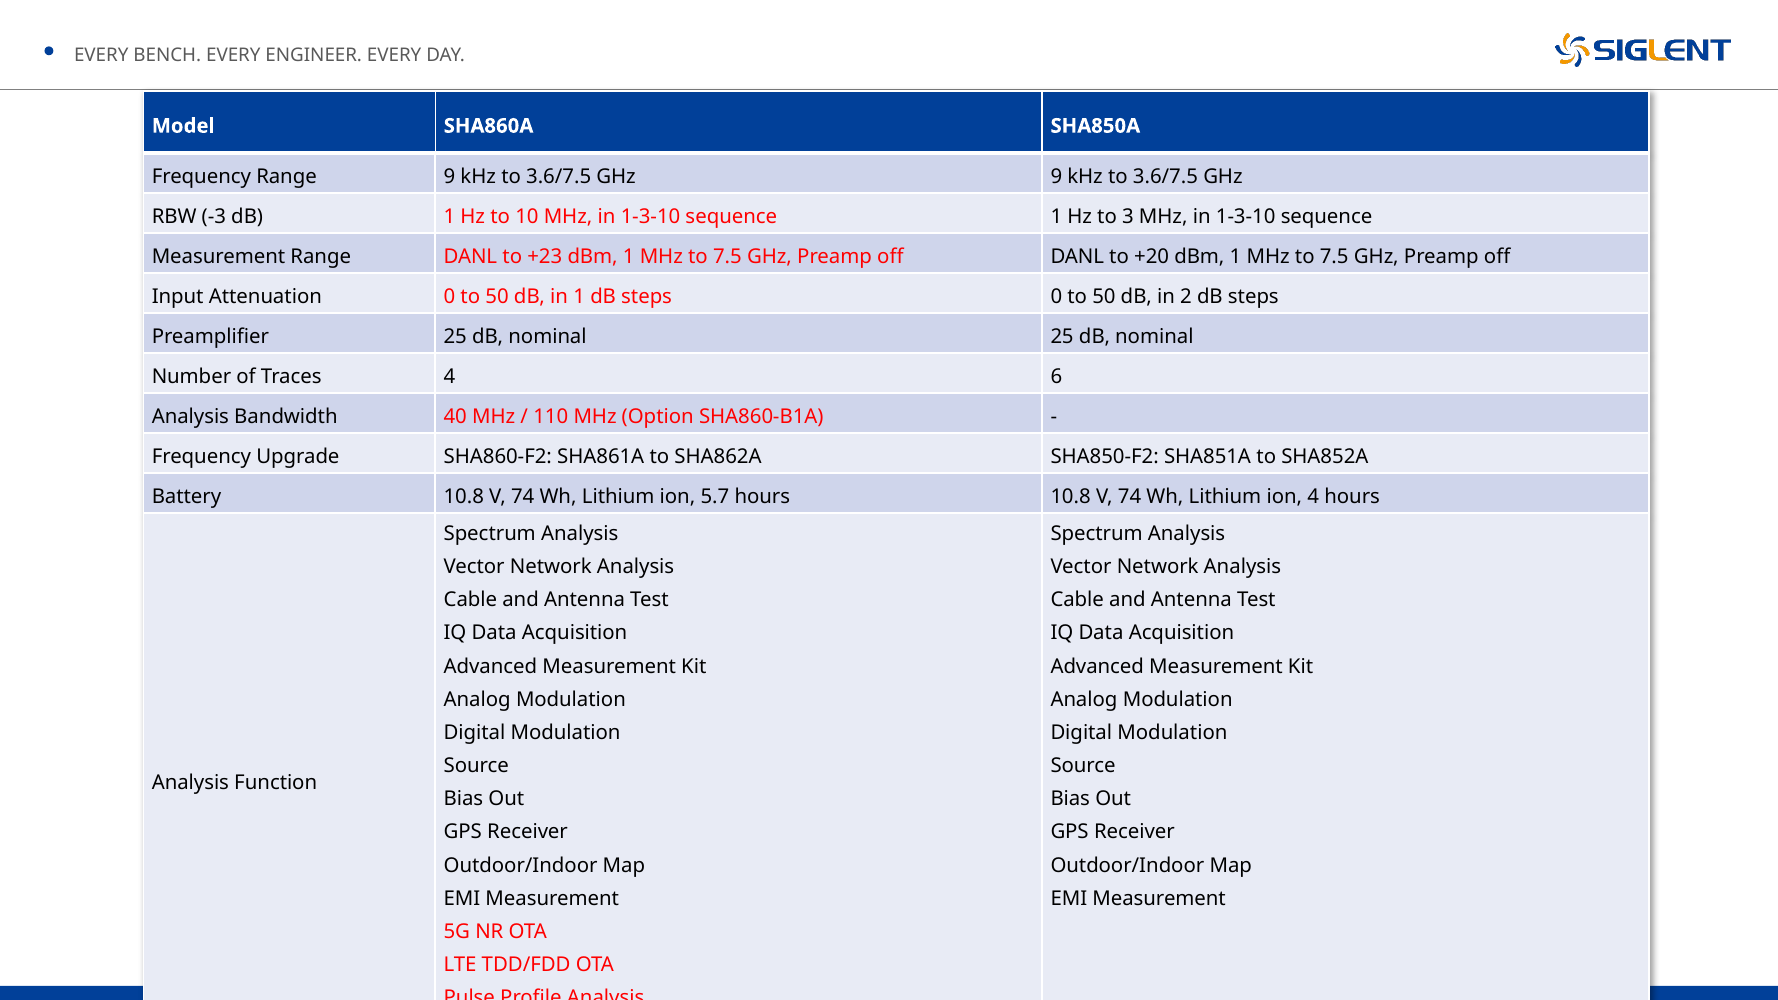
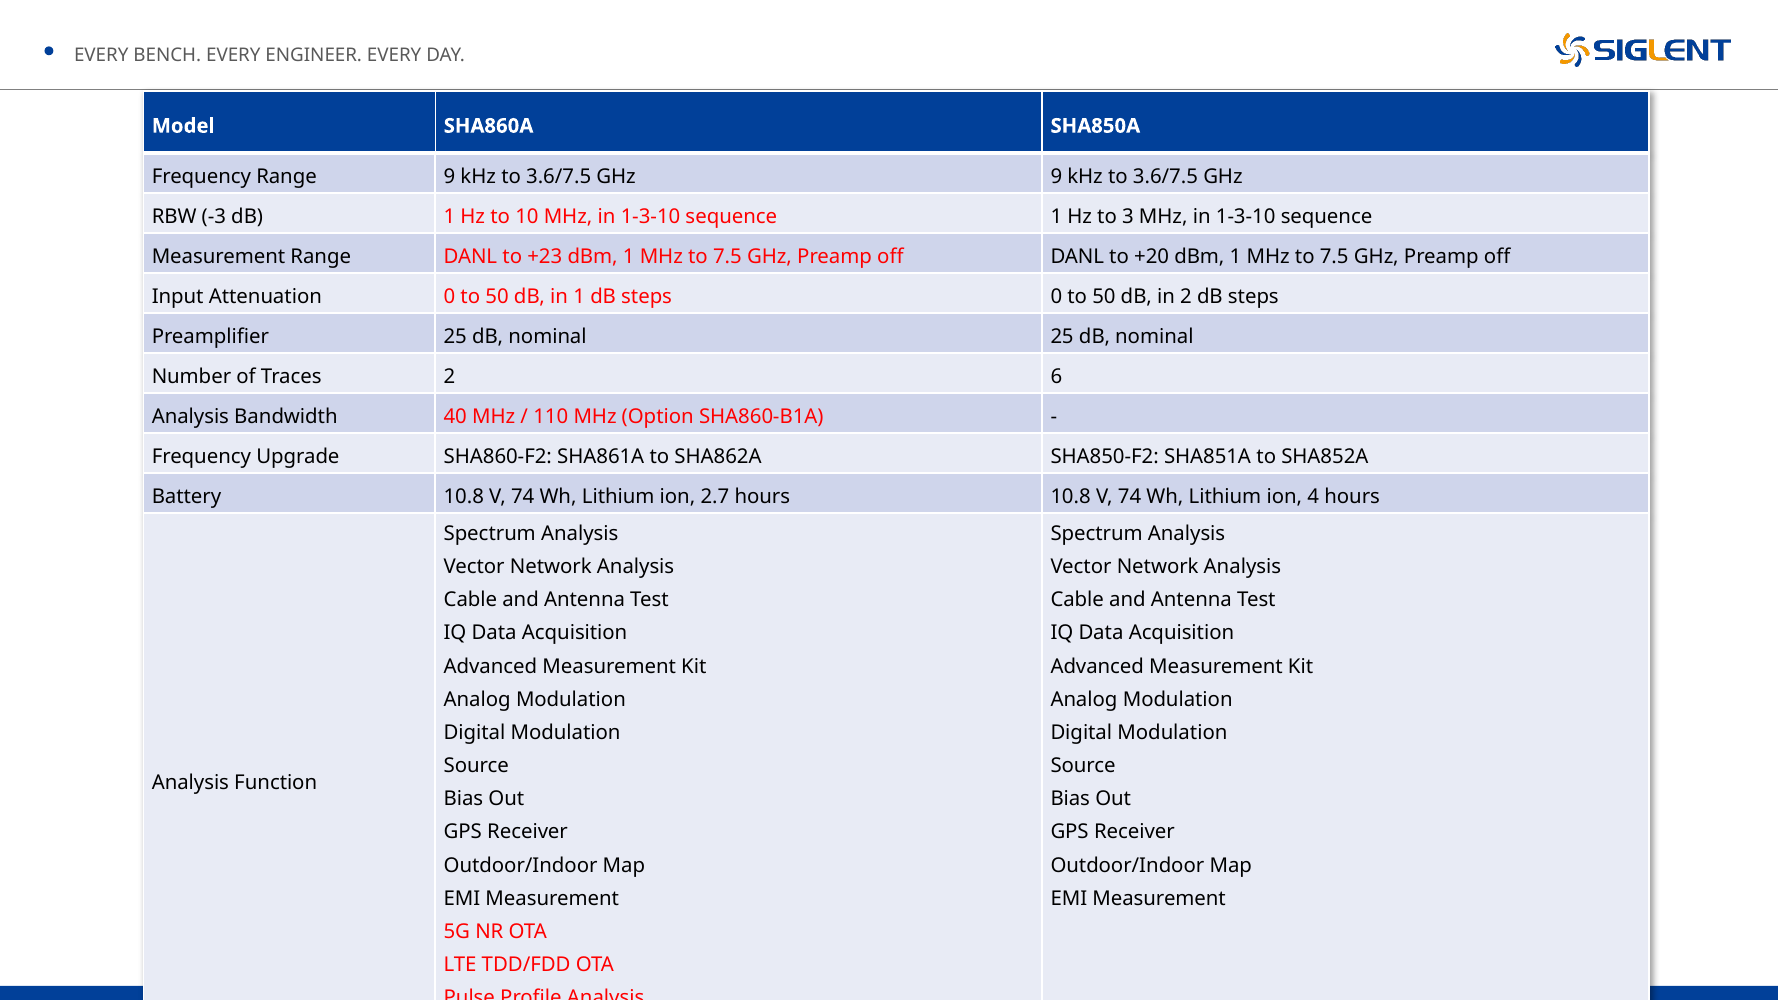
Traces 4: 4 -> 2
5.7: 5.7 -> 2.7
